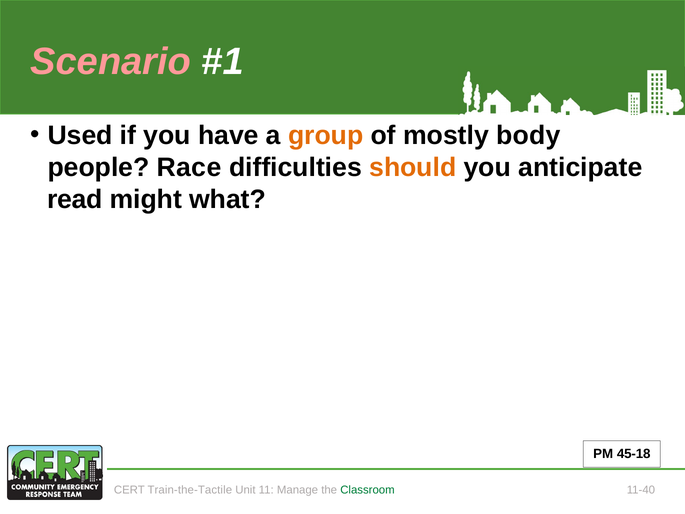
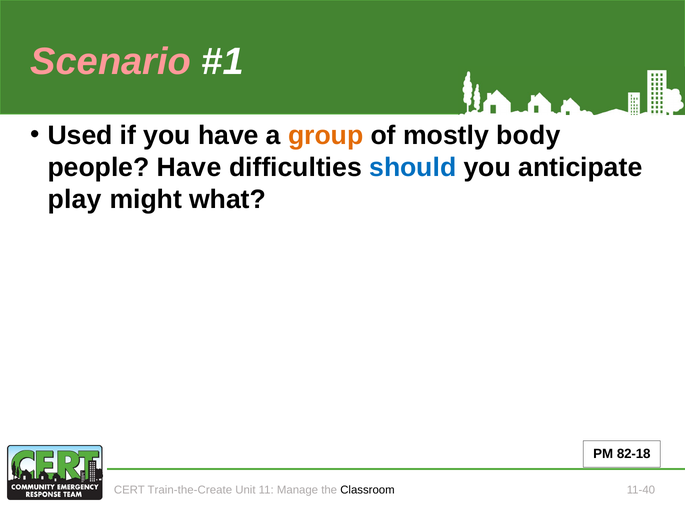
people Race: Race -> Have
should colour: orange -> blue
read: read -> play
45-18: 45-18 -> 82-18
Train-the-Tactile: Train-the-Tactile -> Train-the-Create
Classroom colour: green -> black
